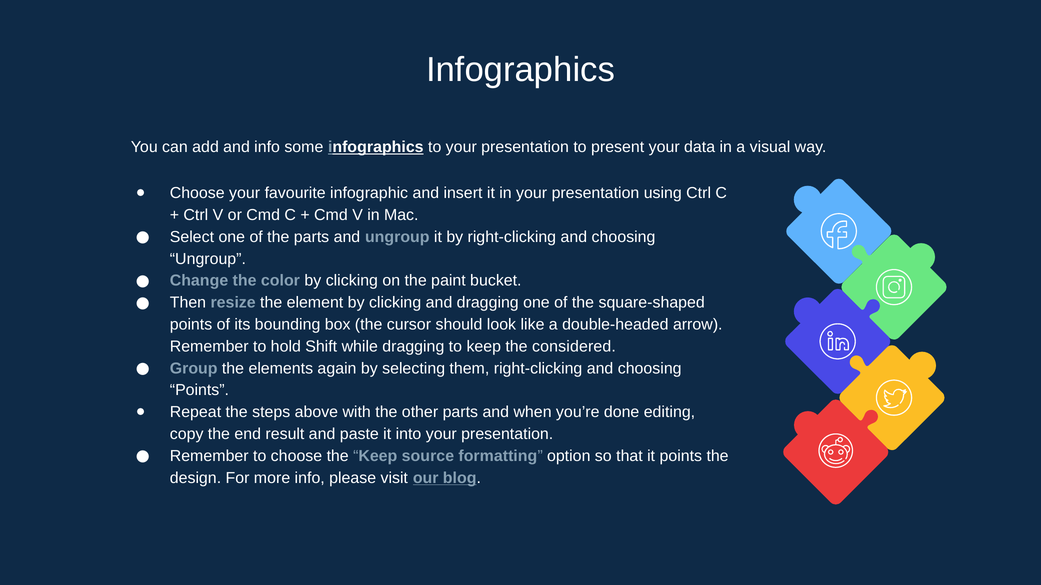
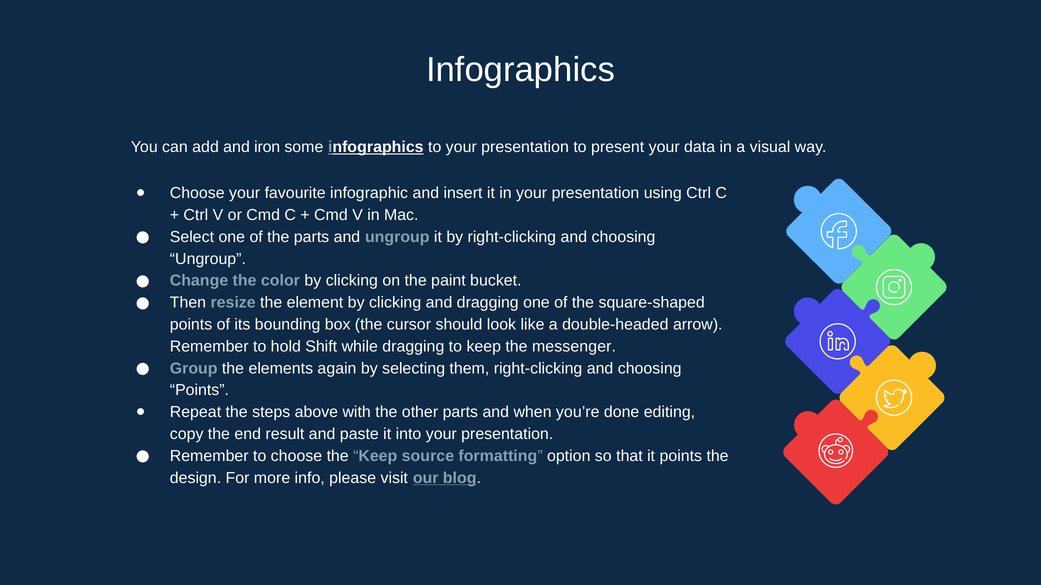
and info: info -> iron
considered: considered -> messenger
